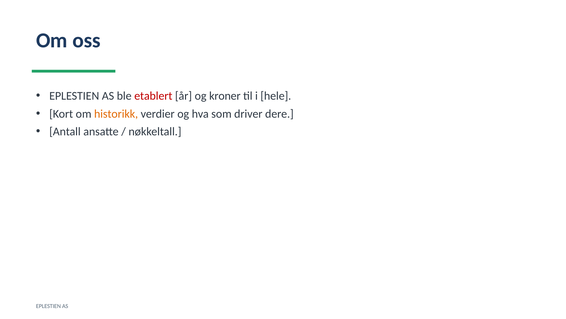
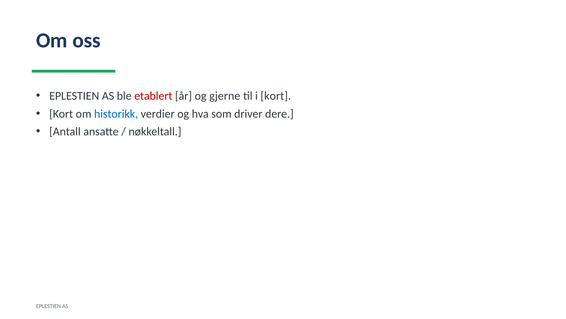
kroner: kroner -> gjerne
i hele: hele -> kort
historikk colour: orange -> blue
